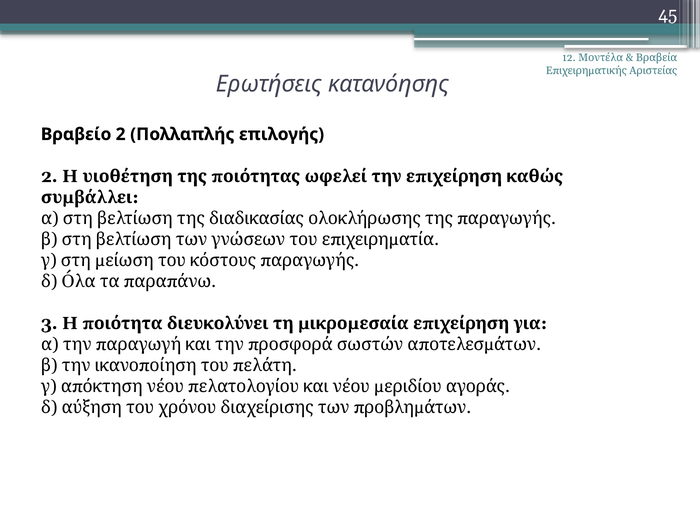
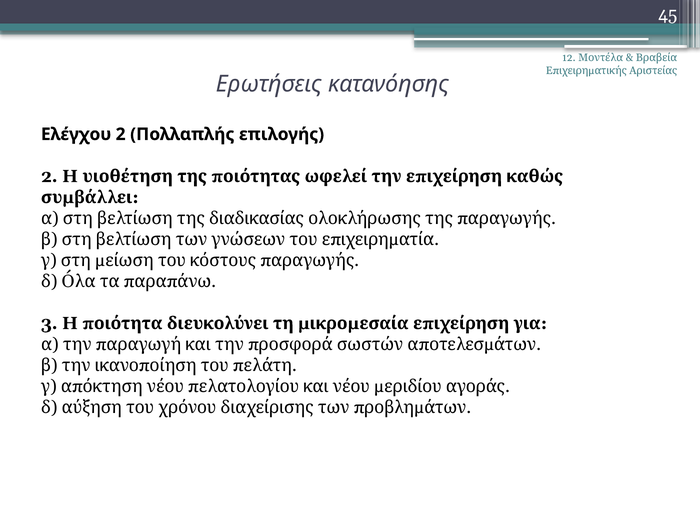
Βραβείο: Βραβείο -> Ελέγχου
